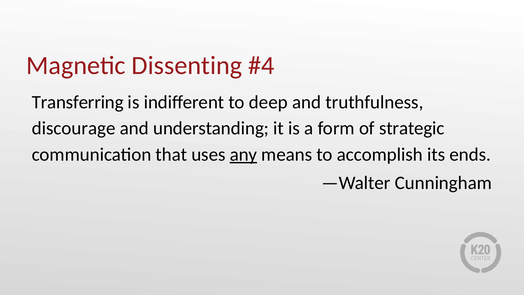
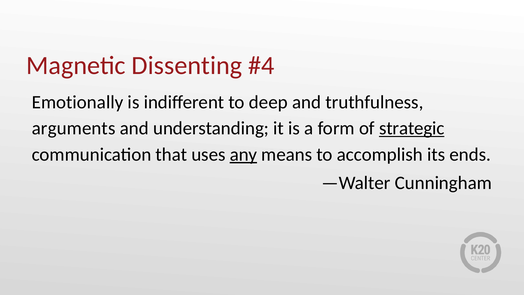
Transferring: Transferring -> Emotionally
discourage: discourage -> arguments
strategic underline: none -> present
